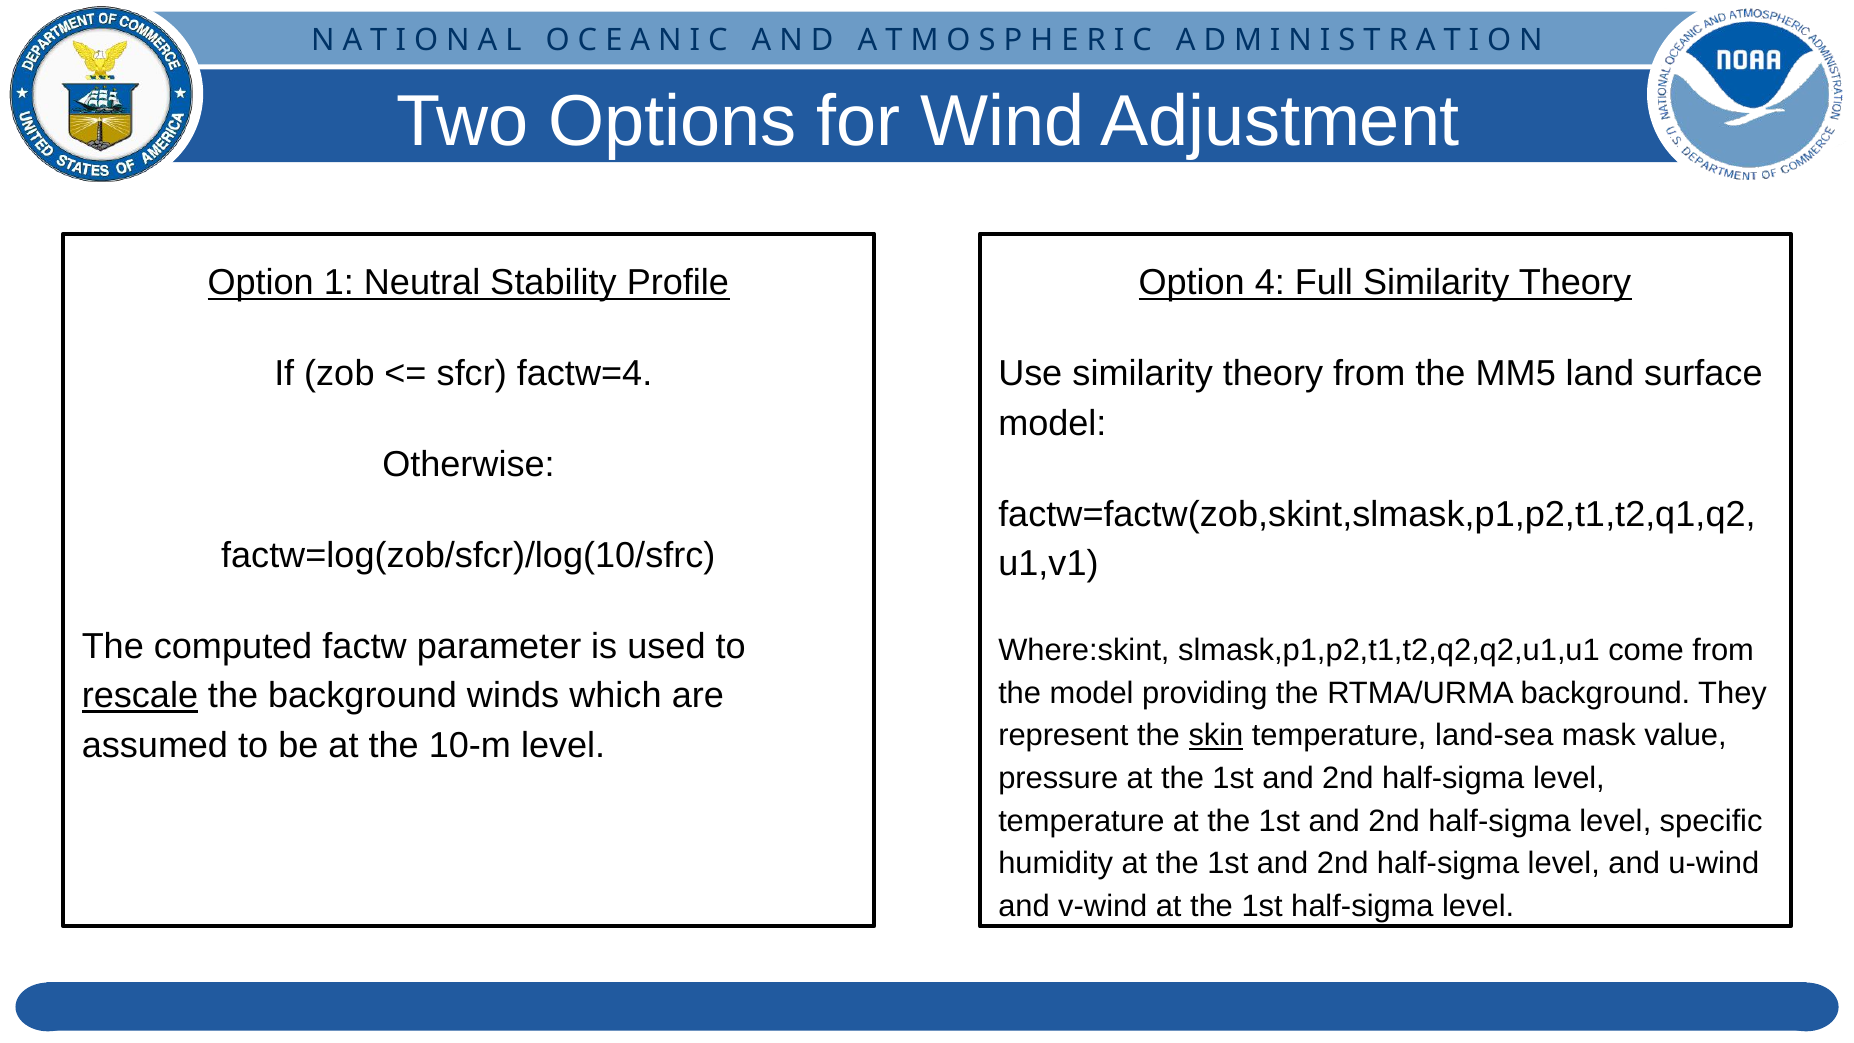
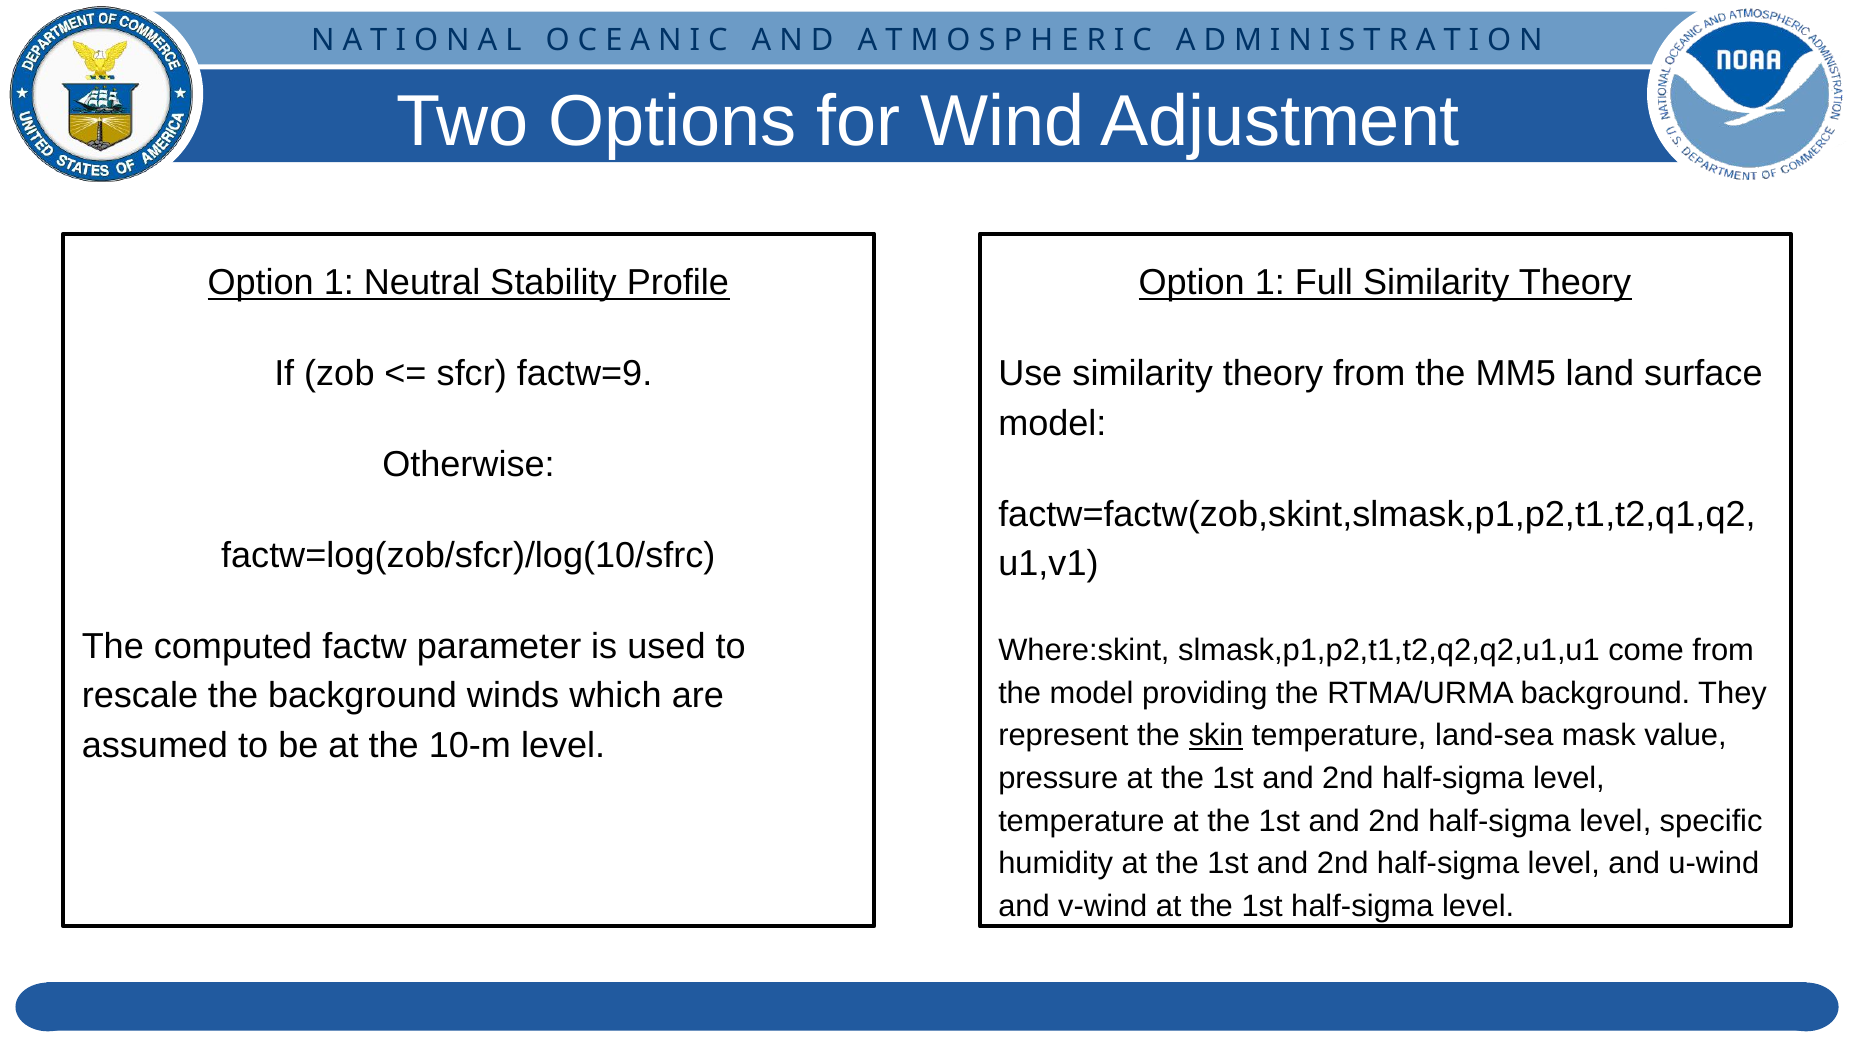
4 at (1270, 283): 4 -> 1
factw=4: factw=4 -> factw=9
rescale underline: present -> none
